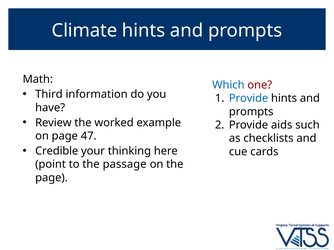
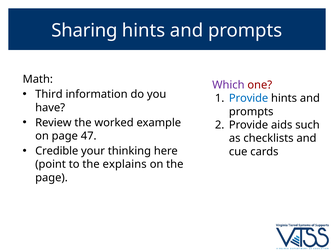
Climate: Climate -> Sharing
Which colour: blue -> purple
passage: passage -> explains
